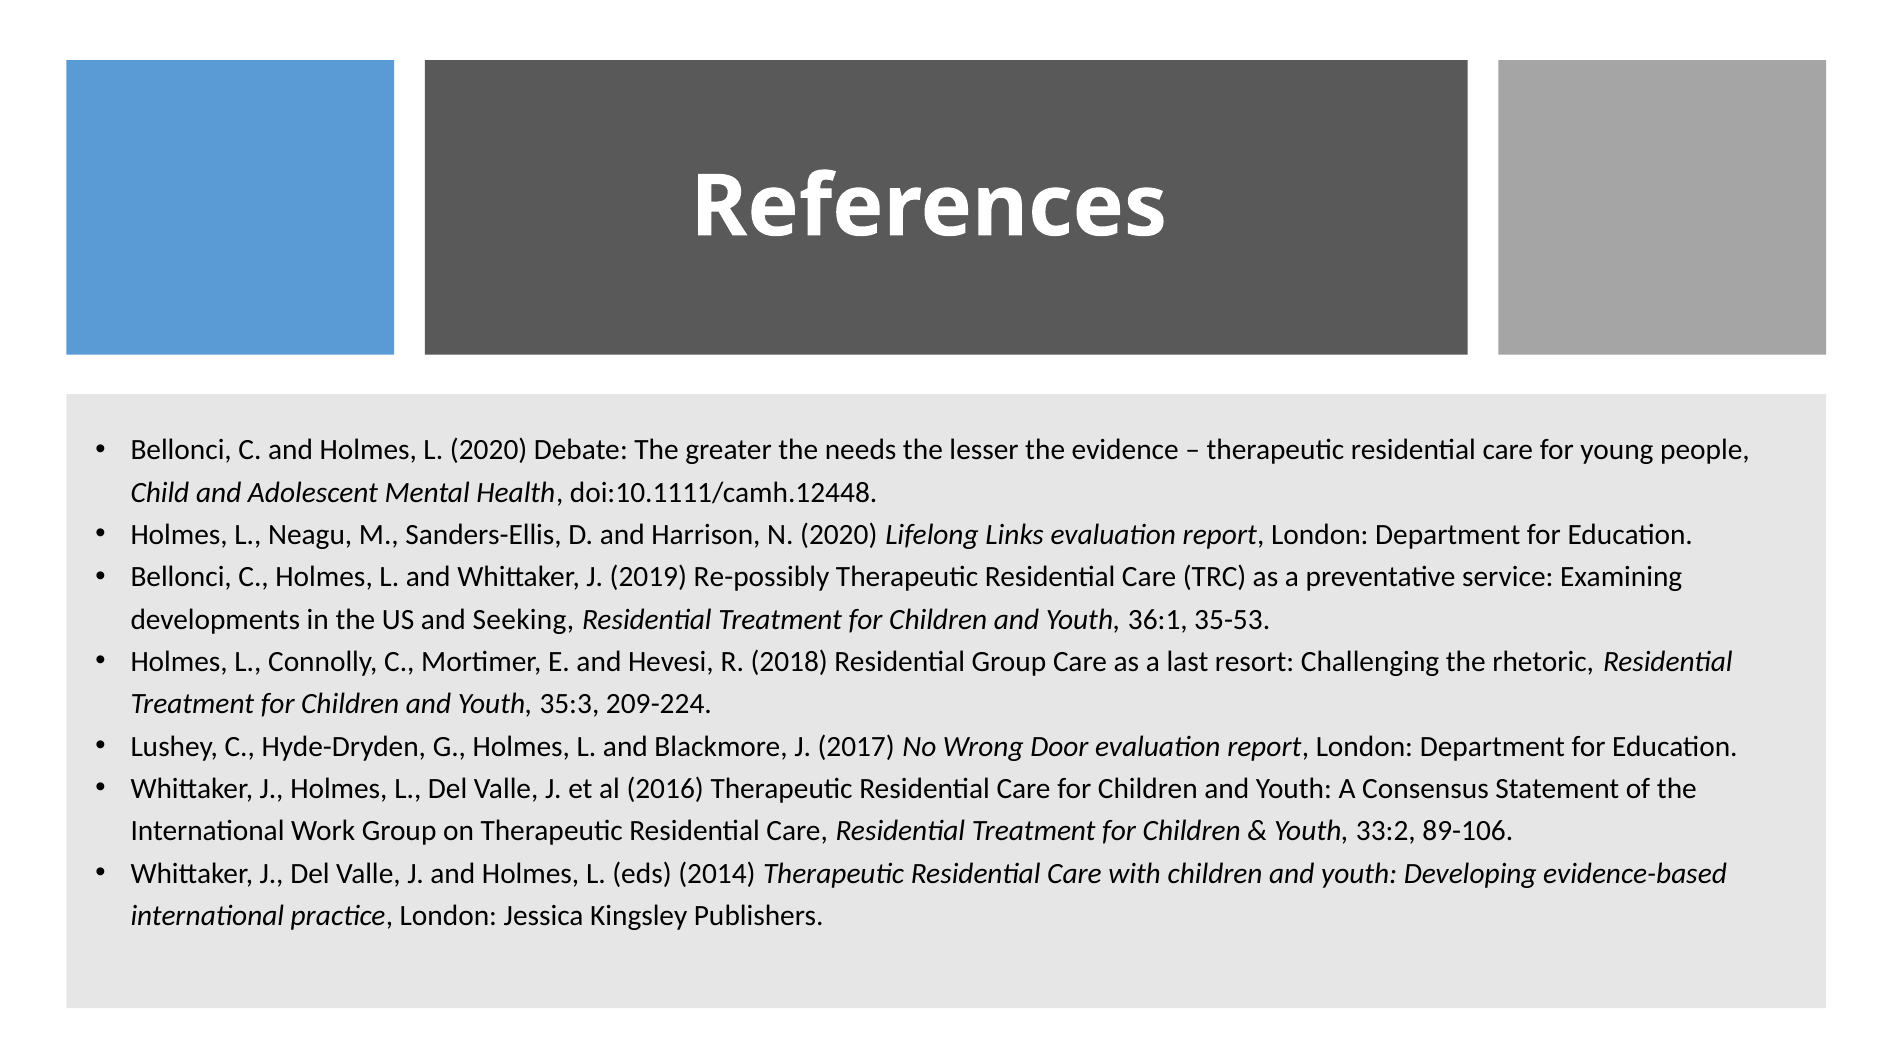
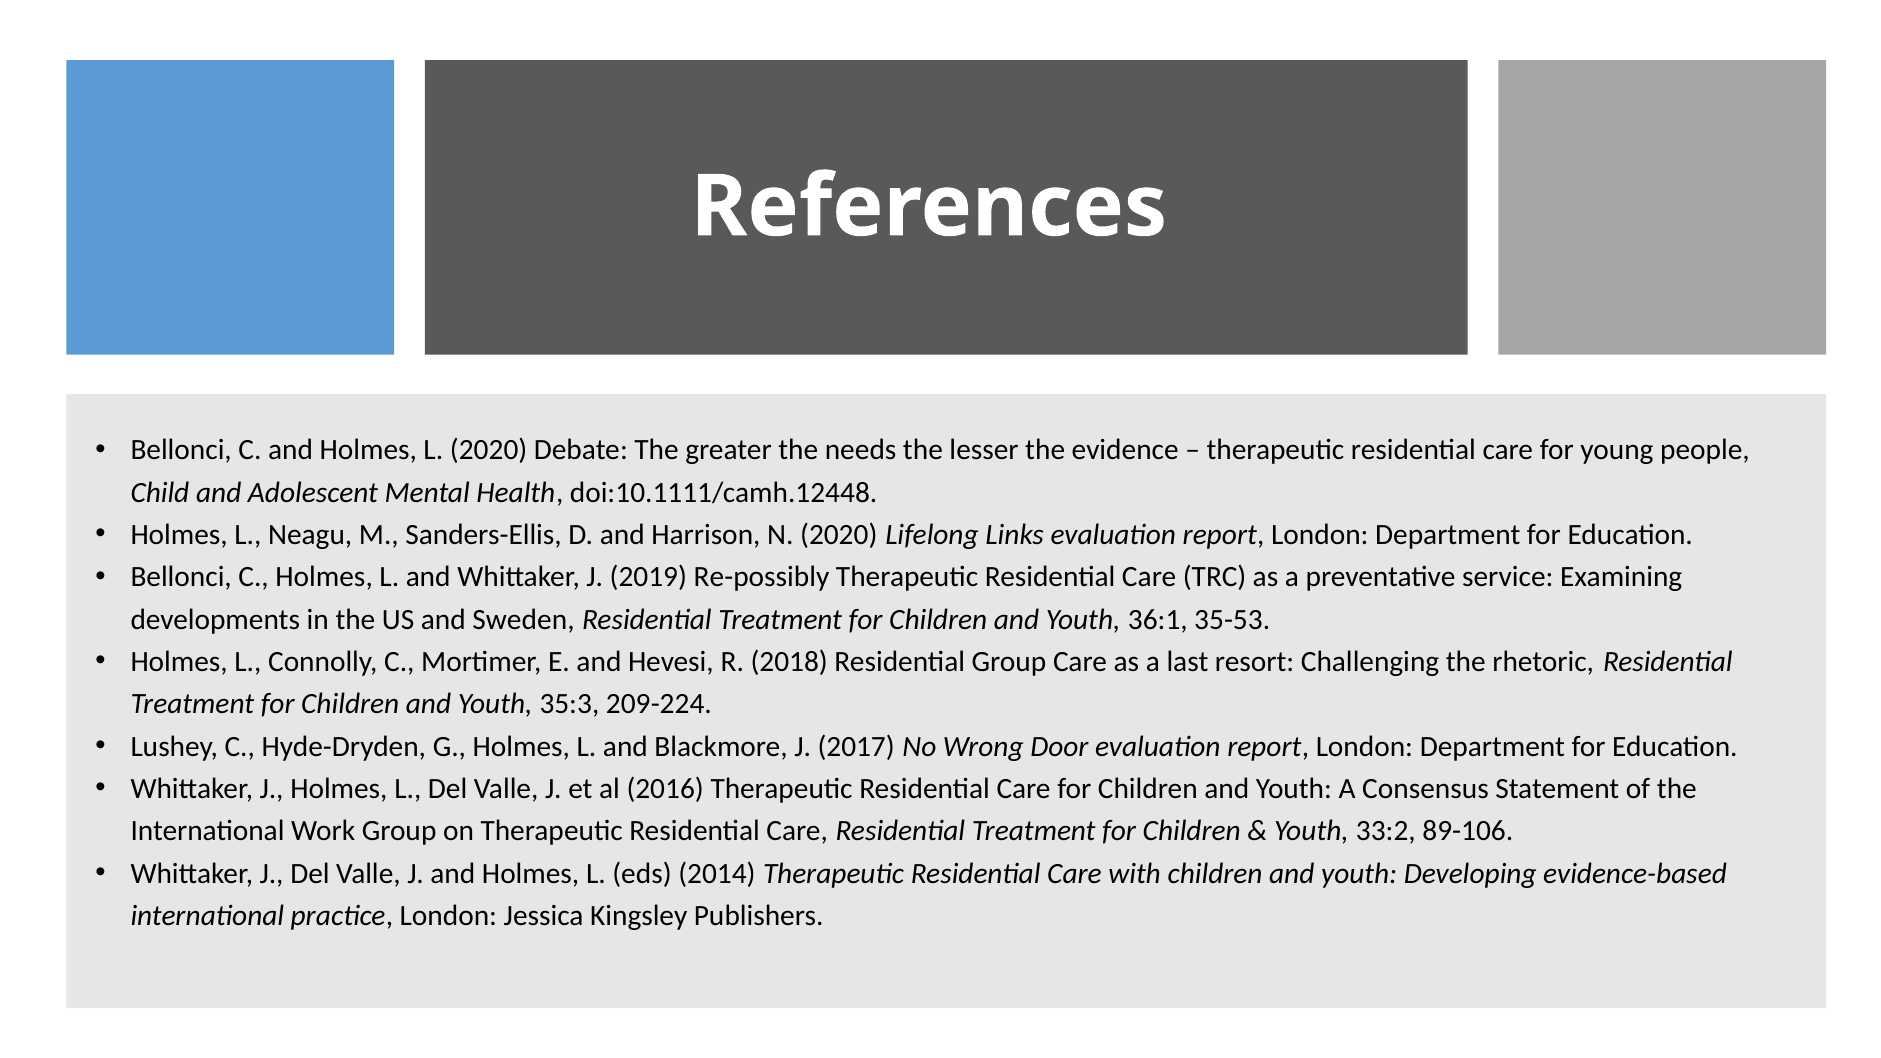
Seeking: Seeking -> Sweden
